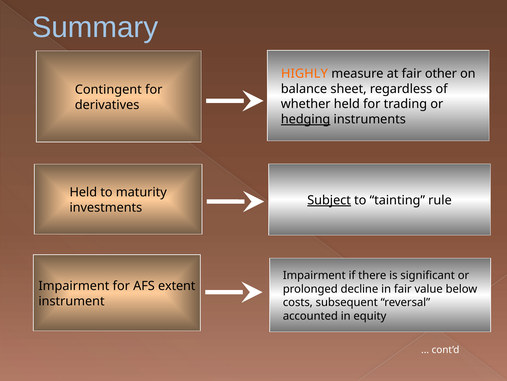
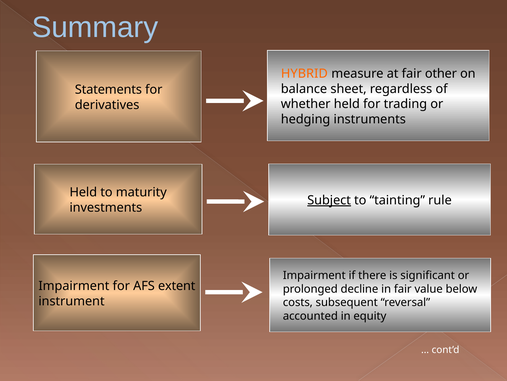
HIGHLY: HIGHLY -> HYBRID
Contingent: Contingent -> Statements
hedging underline: present -> none
